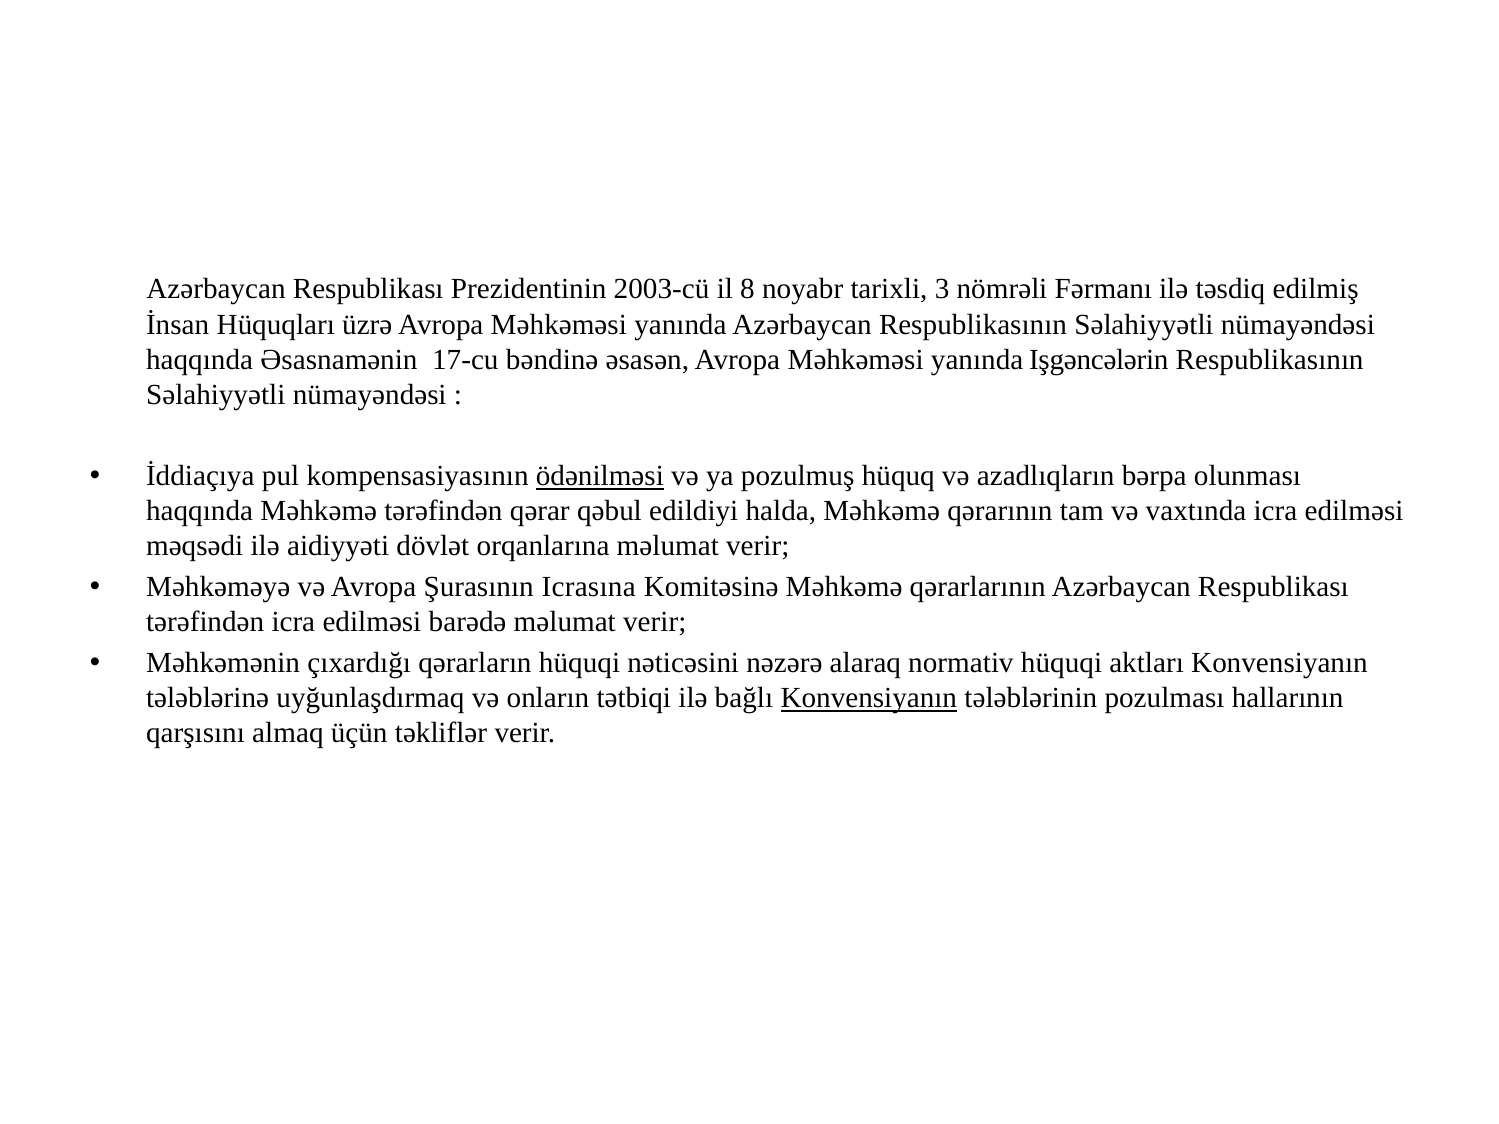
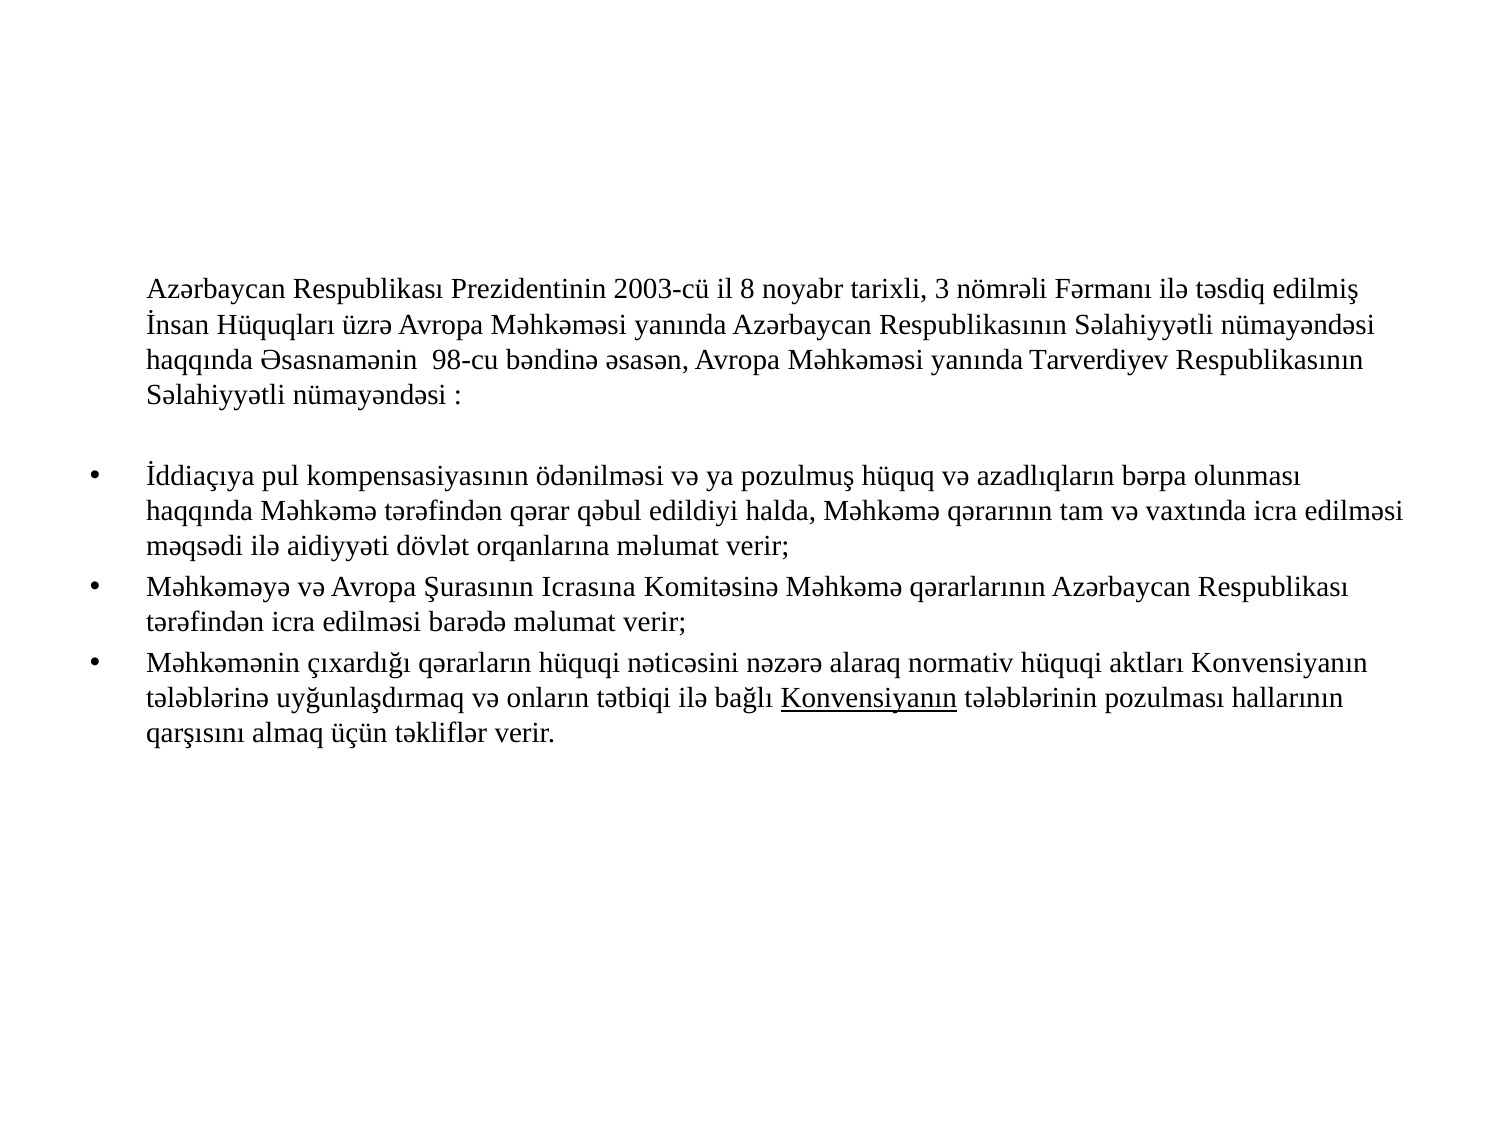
17-cu: 17-cu -> 98-cu
Işgəncələrin: Işgəncələrin -> Tarverdiyev
ödənilməsi underline: present -> none
